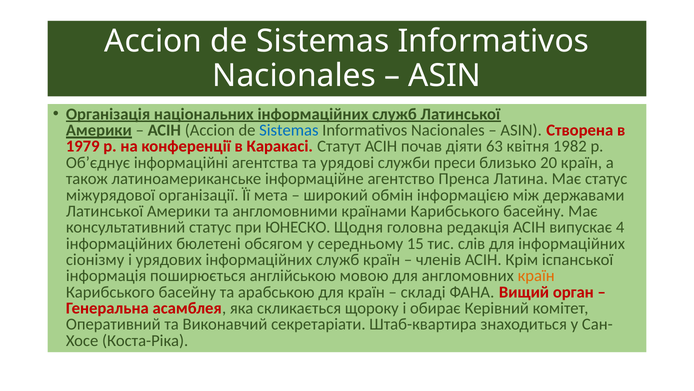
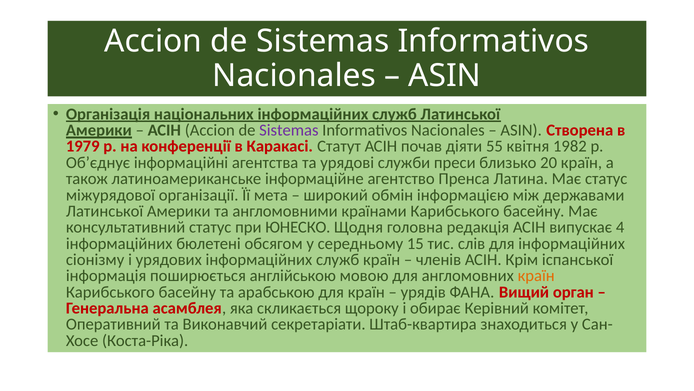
Sistemas at (289, 130) colour: blue -> purple
63: 63 -> 55
складі: складі -> урядів
